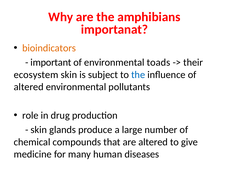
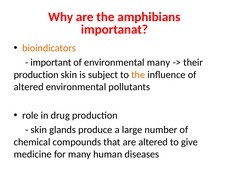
environmental toads: toads -> many
ecosystem at (36, 75): ecosystem -> production
the at (138, 75) colour: blue -> orange
